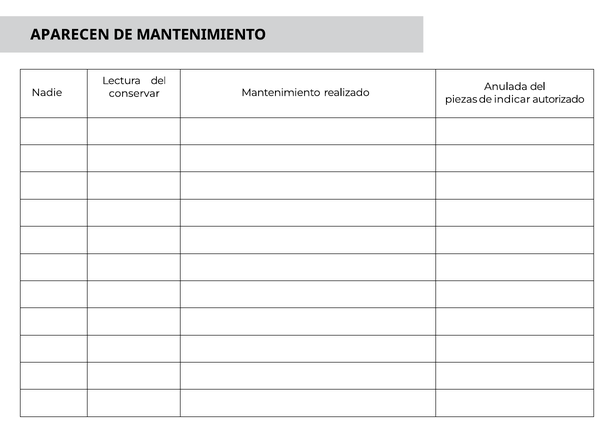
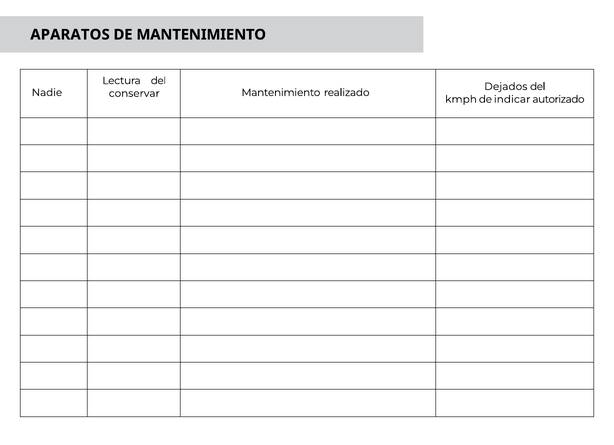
APARECEN: APARECEN -> APARATOS
Anulada: Anulada -> Dejados
piezas: piezas -> kmph
